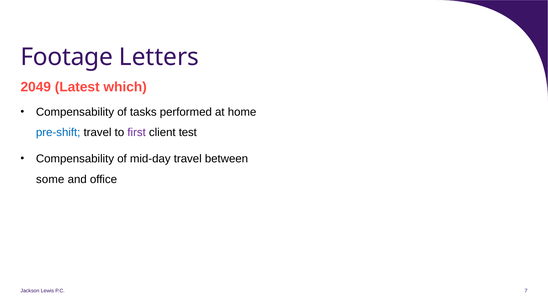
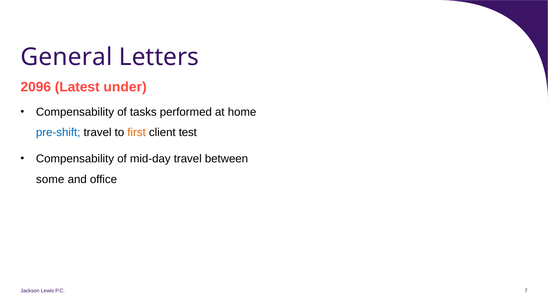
Footage: Footage -> General
2049: 2049 -> 2096
which: which -> under
first colour: purple -> orange
